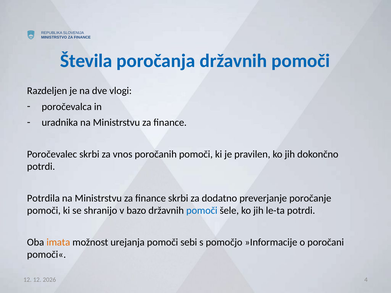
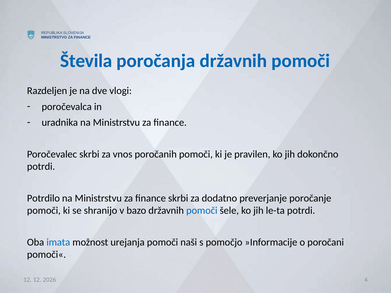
Potrdila: Potrdila -> Potrdilo
imata colour: orange -> blue
sebi: sebi -> naši
